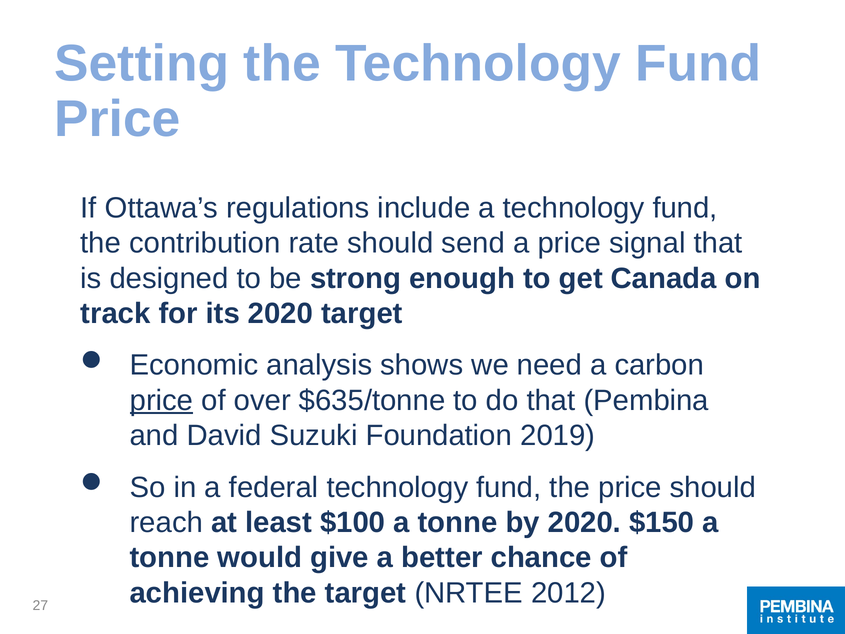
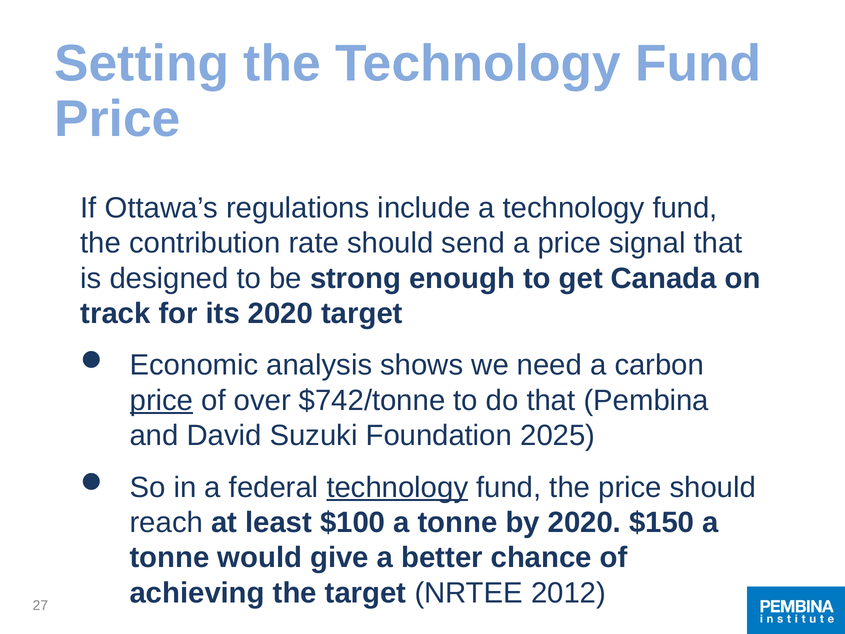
$635/tonne: $635/tonne -> $742/tonne
2019: 2019 -> 2025
technology at (397, 487) underline: none -> present
